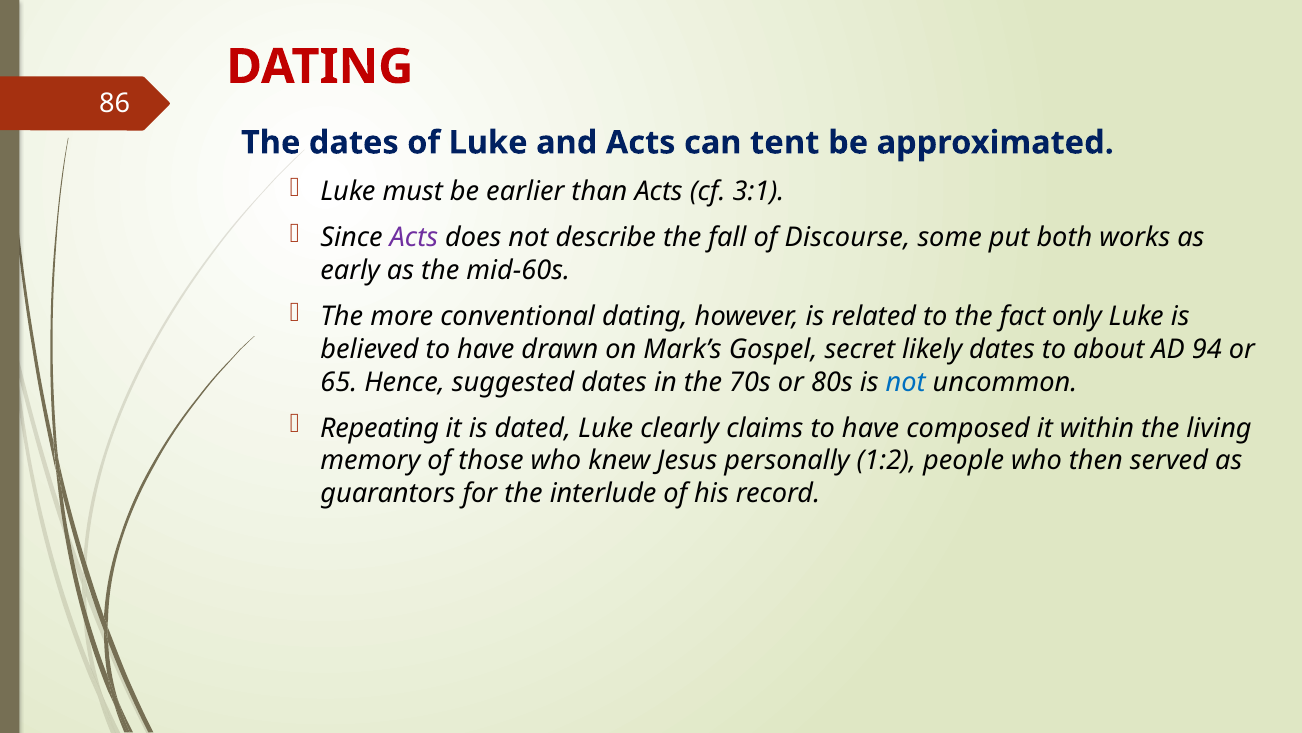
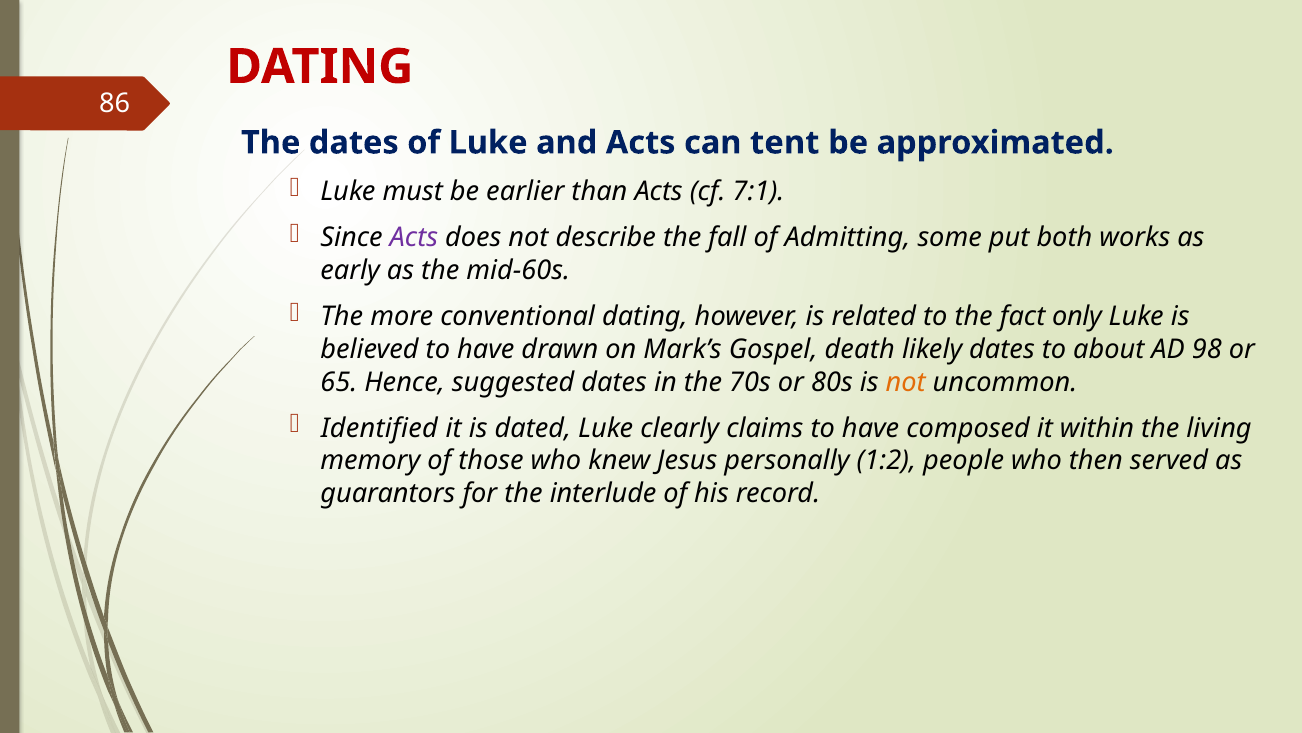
3:1: 3:1 -> 7:1
Discourse: Discourse -> Admitting
secret: secret -> death
94: 94 -> 98
not at (906, 382) colour: blue -> orange
Repeating: Repeating -> Identified
